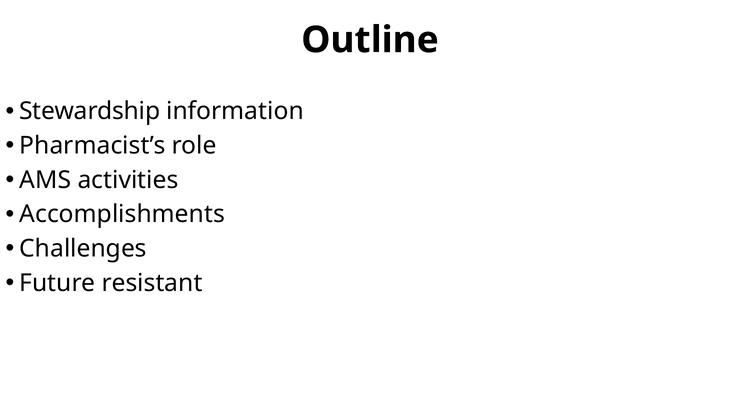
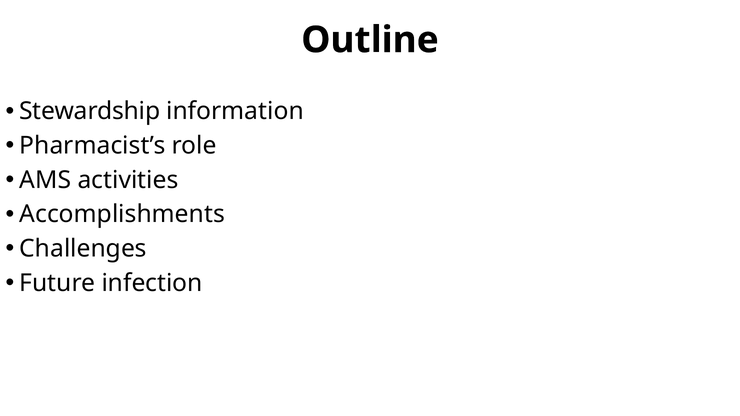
resistant: resistant -> infection
